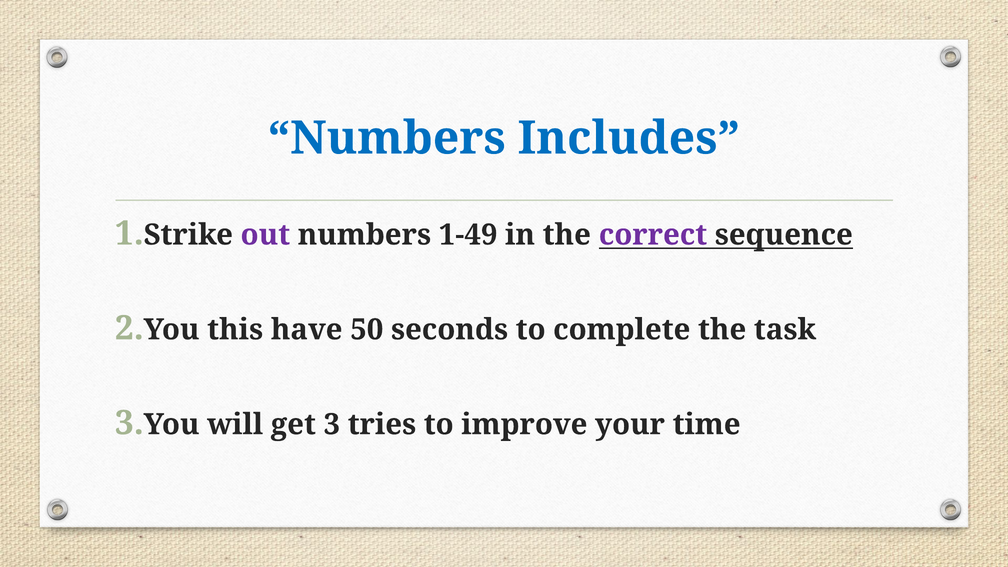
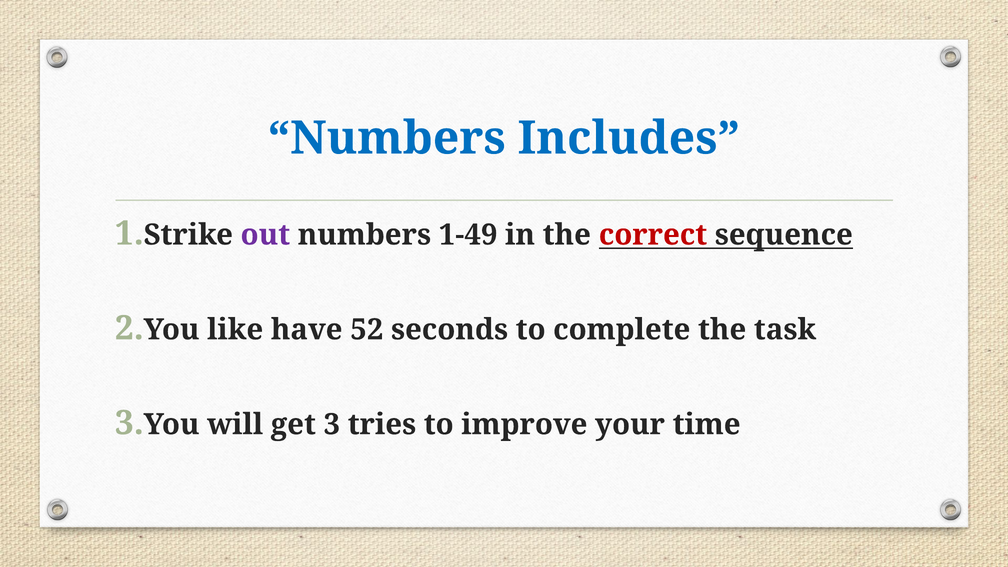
correct colour: purple -> red
this: this -> like
50: 50 -> 52
